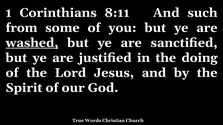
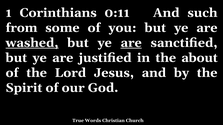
8:11: 8:11 -> 0:11
are at (131, 43) underline: none -> present
doing: doing -> about
